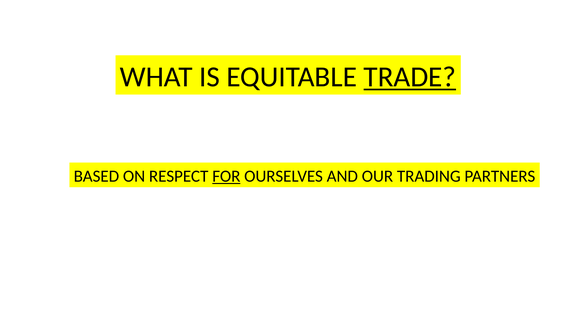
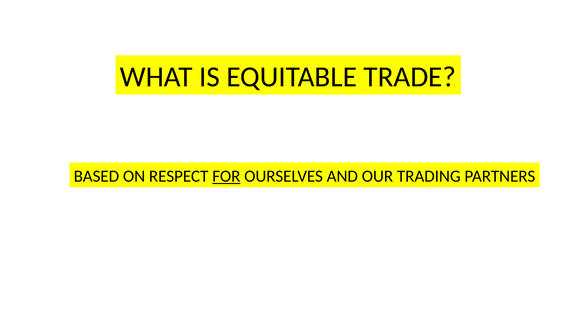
TRADE underline: present -> none
